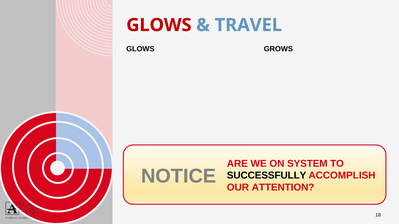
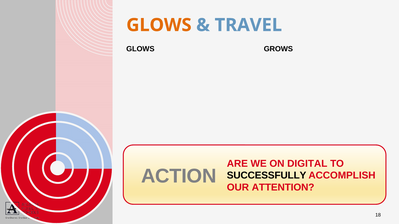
GLOWS at (159, 25) colour: red -> orange
SYSTEM: SYSTEM -> DIGITAL
NOTICE: NOTICE -> ACTION
